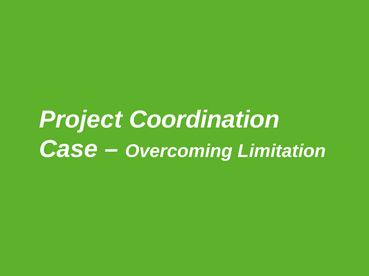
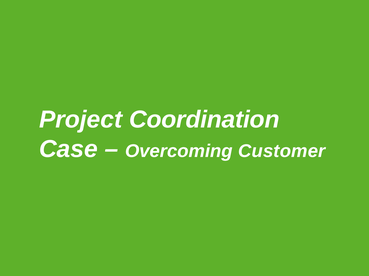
Limitation: Limitation -> Customer
